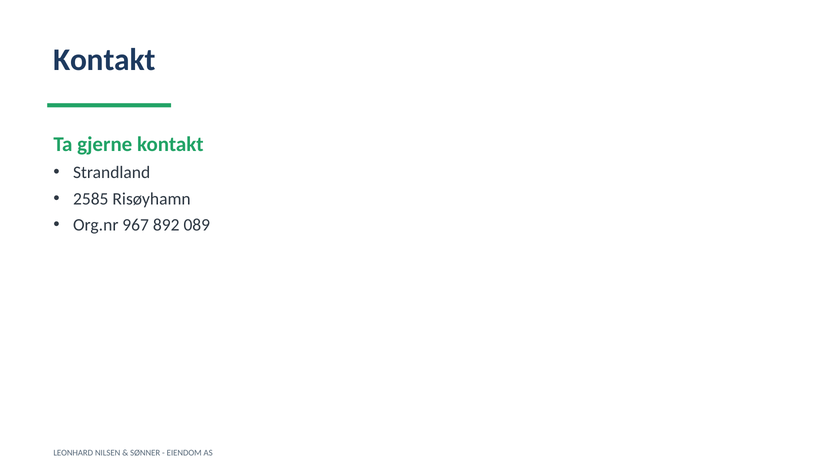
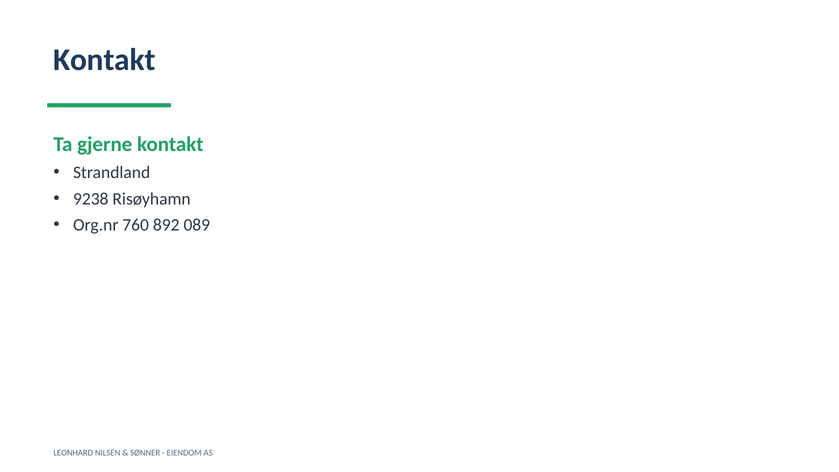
2585: 2585 -> 9238
967: 967 -> 760
